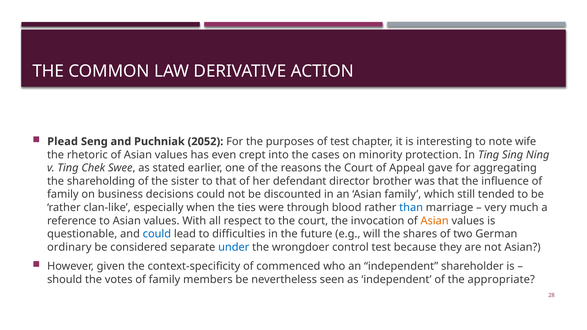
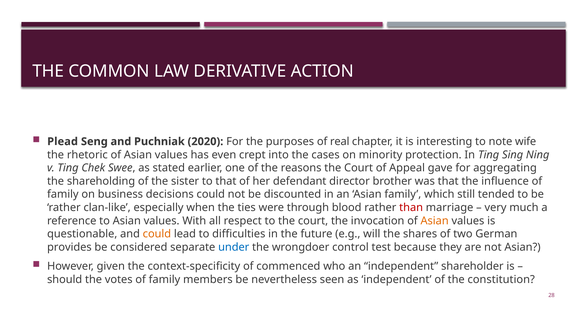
2052: 2052 -> 2020
of test: test -> real
than colour: blue -> red
could at (157, 234) colour: blue -> orange
ordinary: ordinary -> provides
appropriate: appropriate -> constitution
